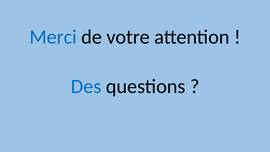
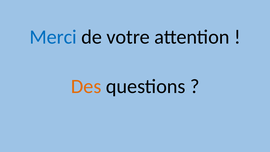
Des colour: blue -> orange
